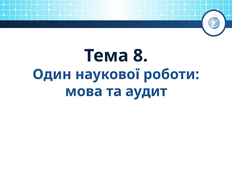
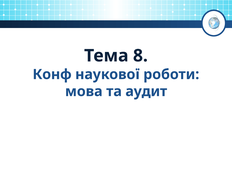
Один: Один -> Конф
